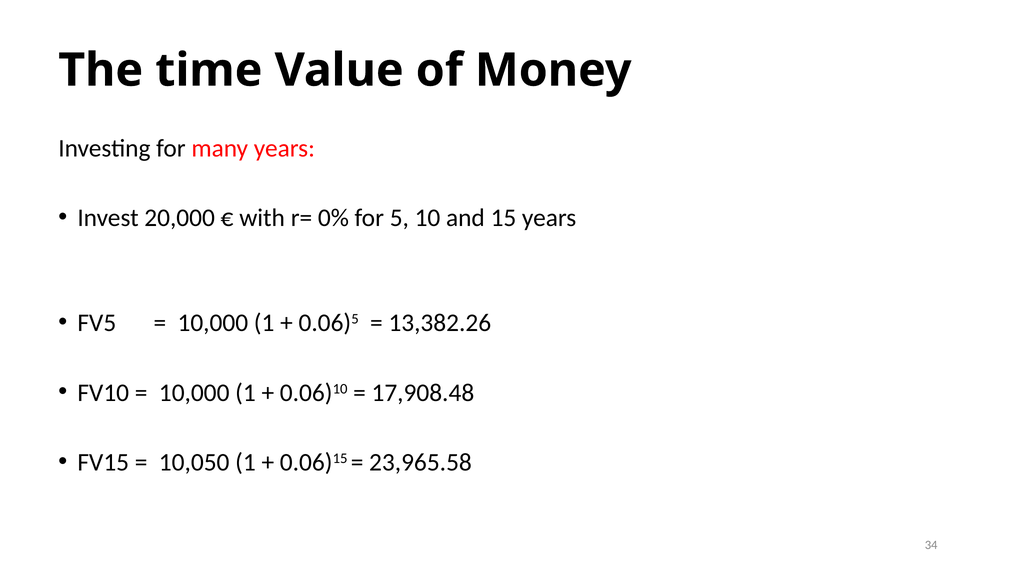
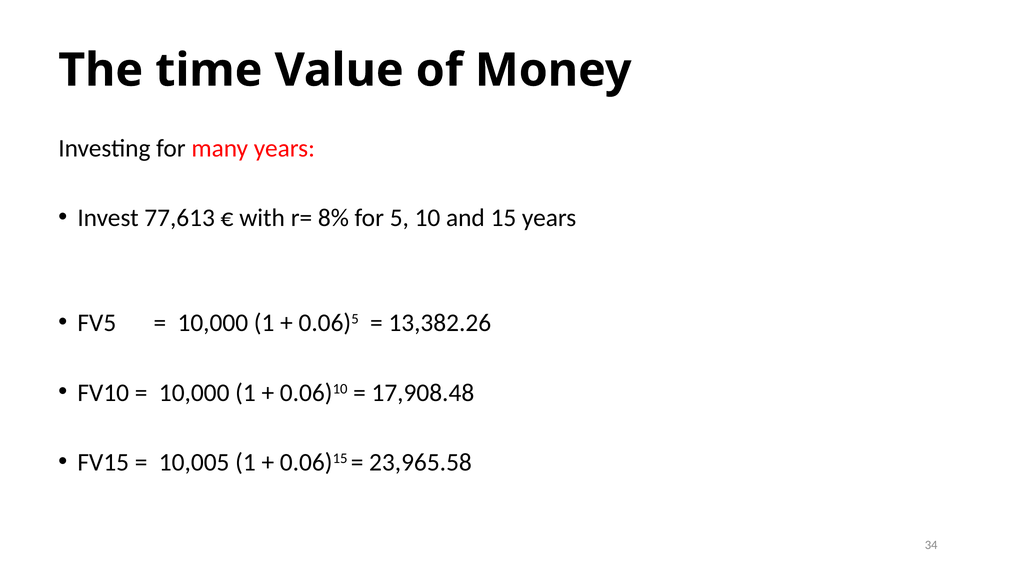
20,000: 20,000 -> 77,613
0%: 0% -> 8%
10,050: 10,050 -> 10,005
